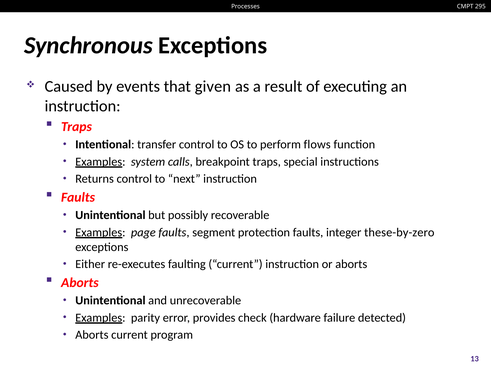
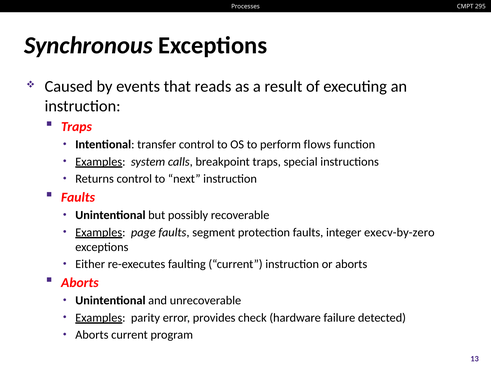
given: given -> reads
these-by-zero: these-by-zero -> execv-by-zero
